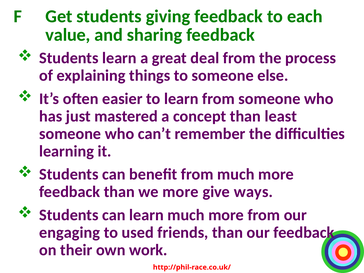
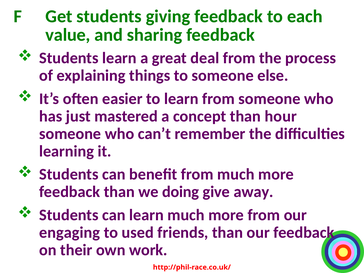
least: least -> hour
we more: more -> doing
ways: ways -> away
